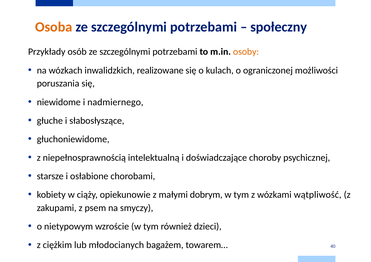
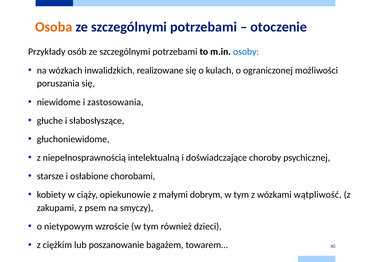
społeczny: społeczny -> otoczenie
osoby colour: orange -> blue
nadmiernego: nadmiernego -> zastosowania
młodocianych: młodocianych -> poszanowanie
